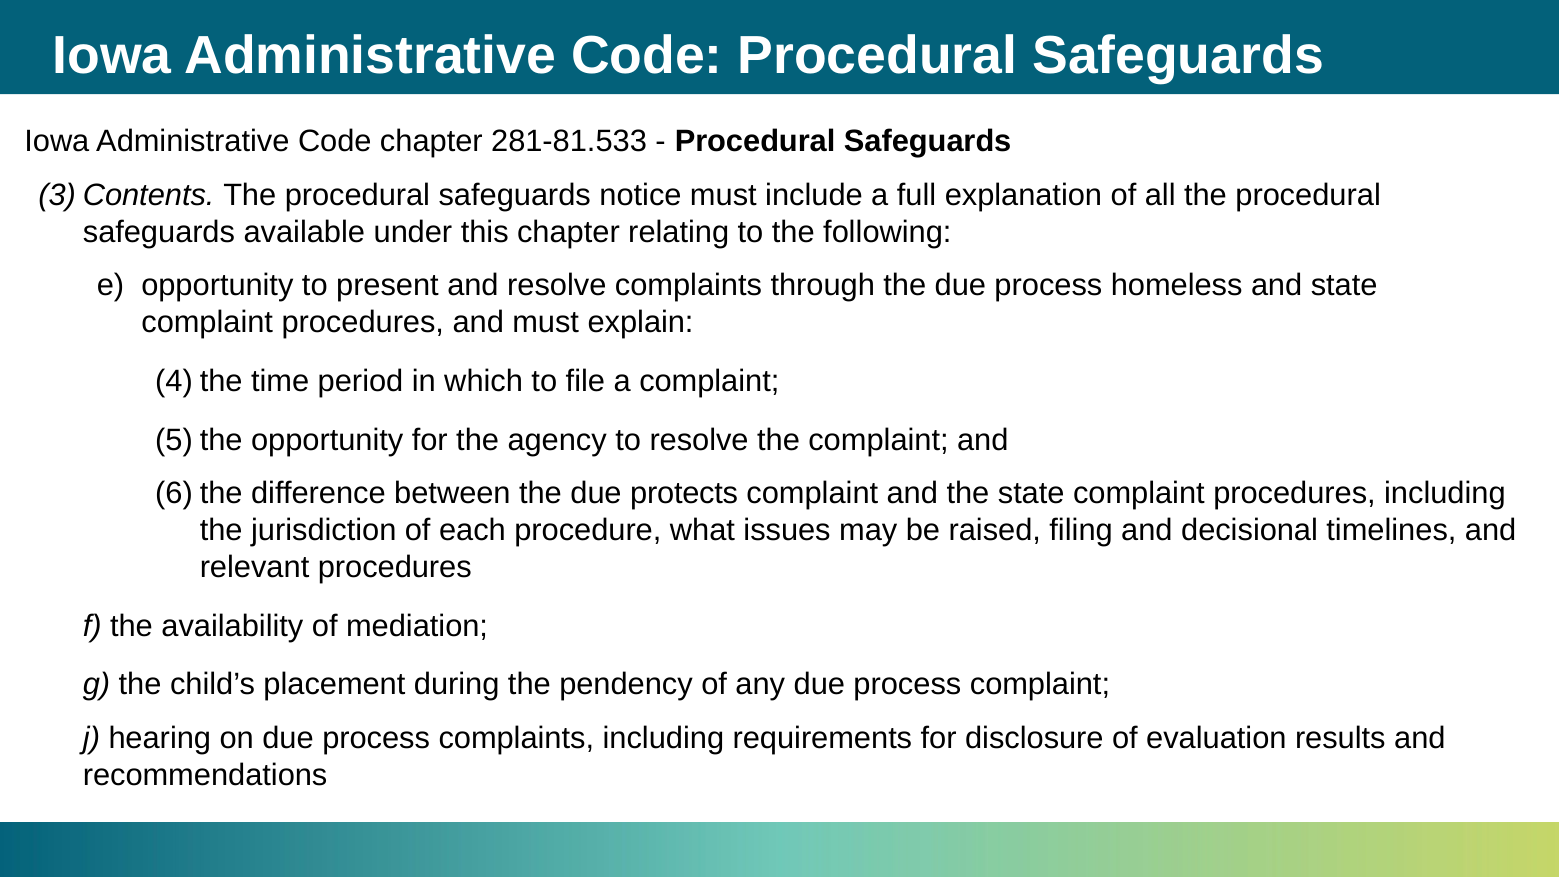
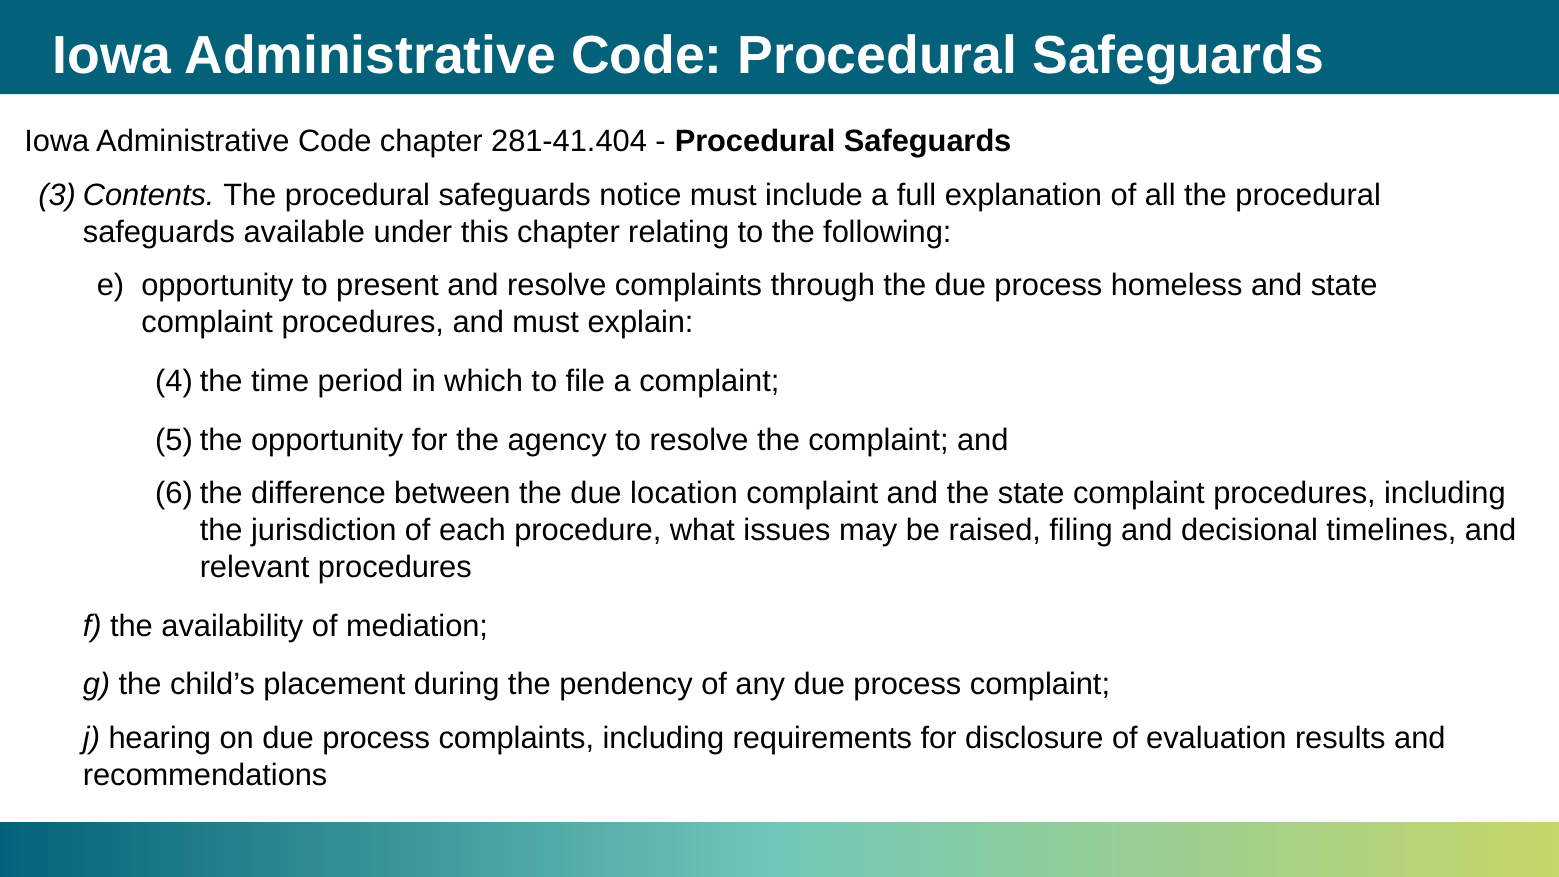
281-81.533: 281-81.533 -> 281-41.404
protects: protects -> location
